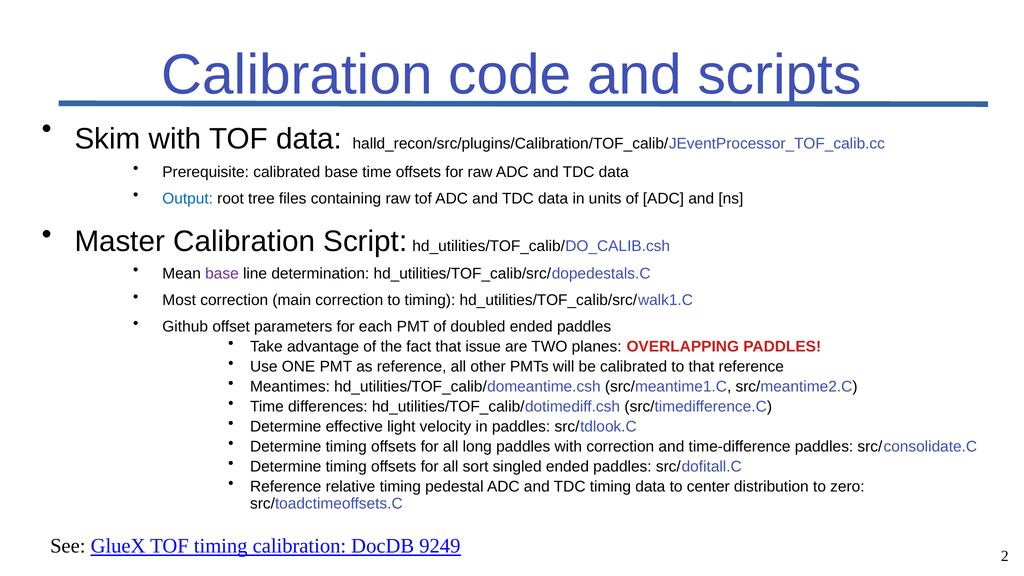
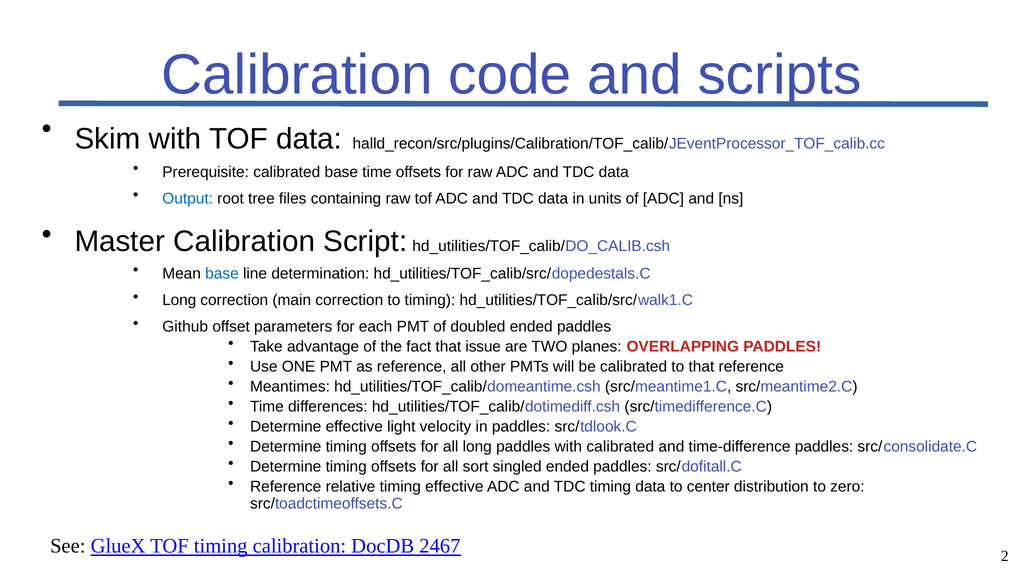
base at (222, 274) colour: purple -> blue
Most at (179, 300): Most -> Long
with correction: correction -> calibrated
timing pedestal: pedestal -> effective
9249: 9249 -> 2467
